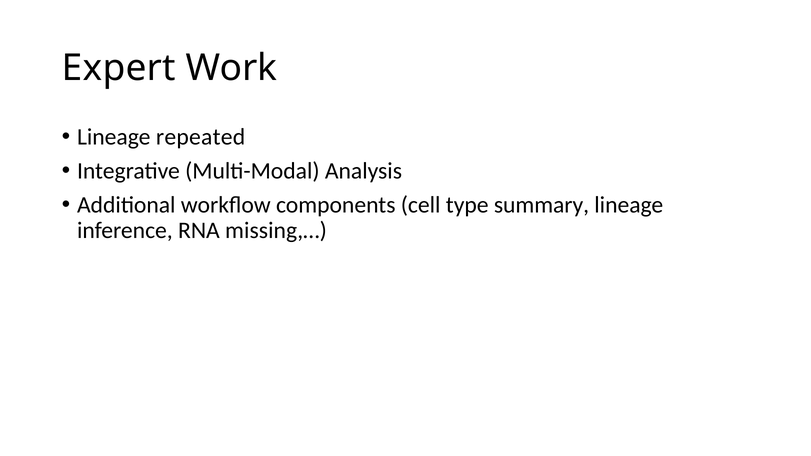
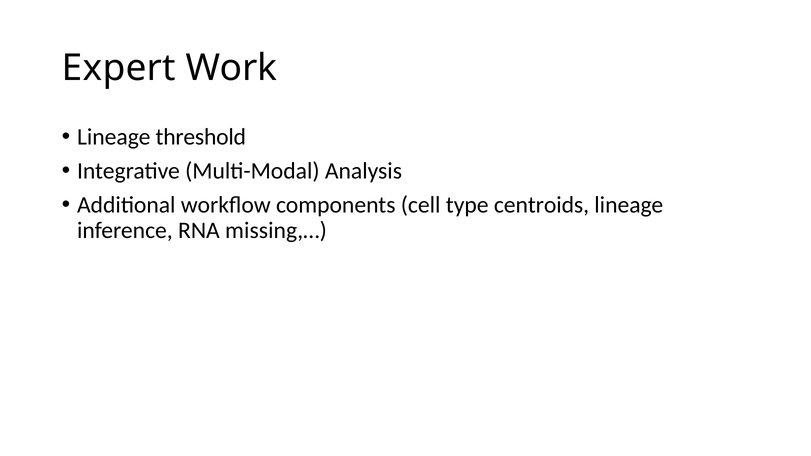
repeated: repeated -> threshold
summary: summary -> centroids
